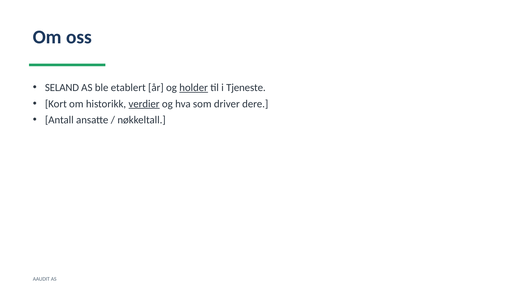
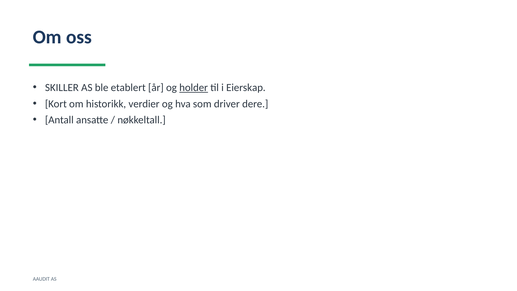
SELAND: SELAND -> SKILLER
Tjeneste: Tjeneste -> Eierskap
verdier underline: present -> none
